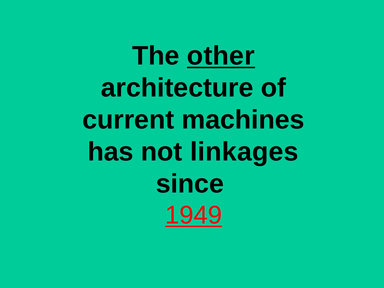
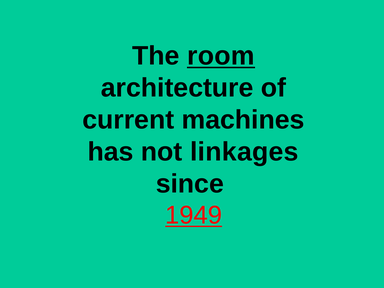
other: other -> room
